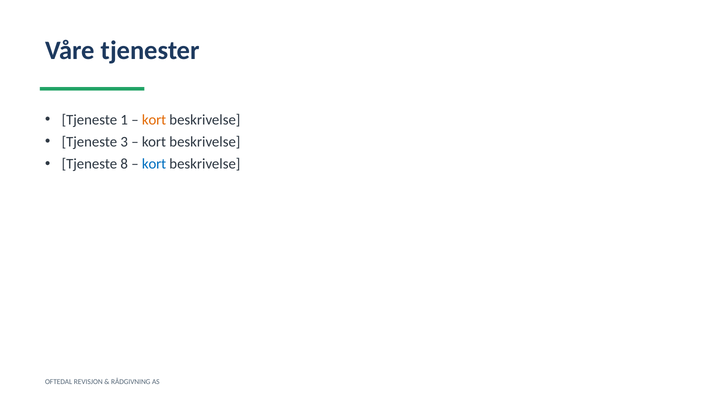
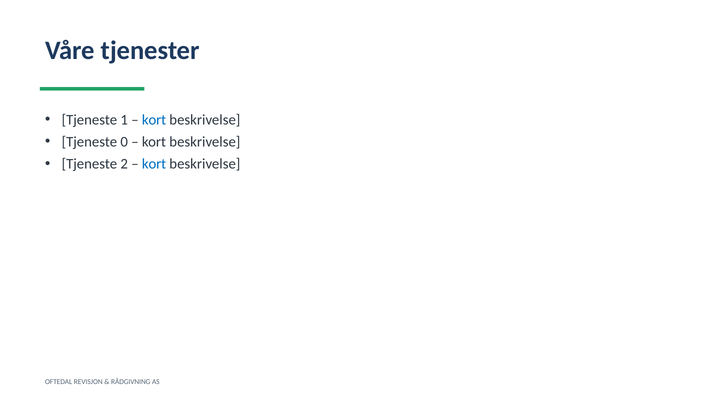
kort at (154, 120) colour: orange -> blue
3: 3 -> 0
8: 8 -> 2
